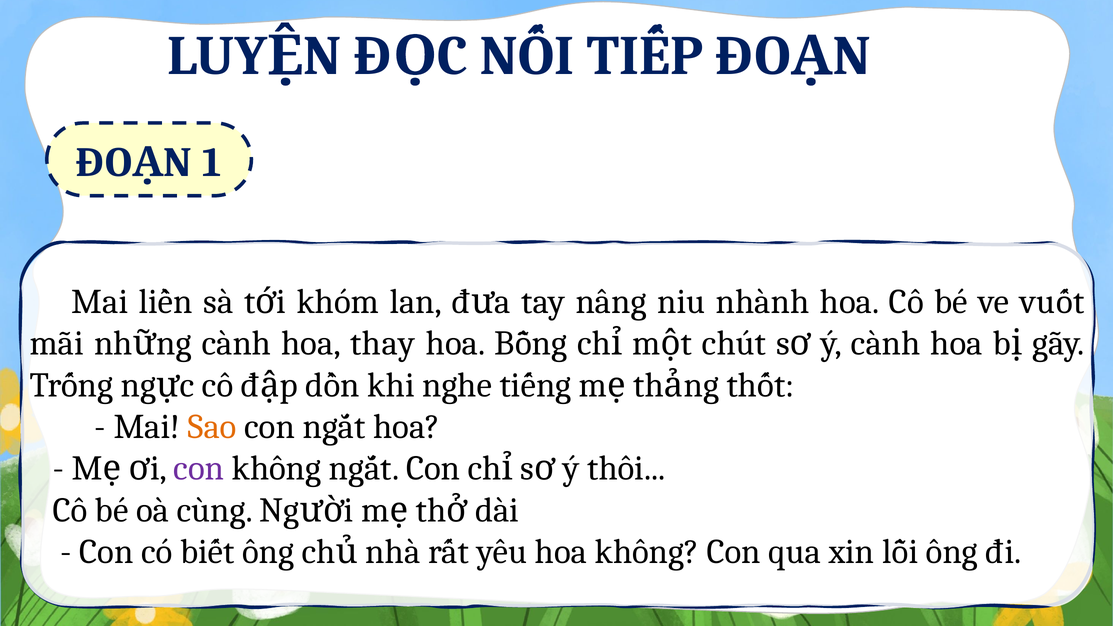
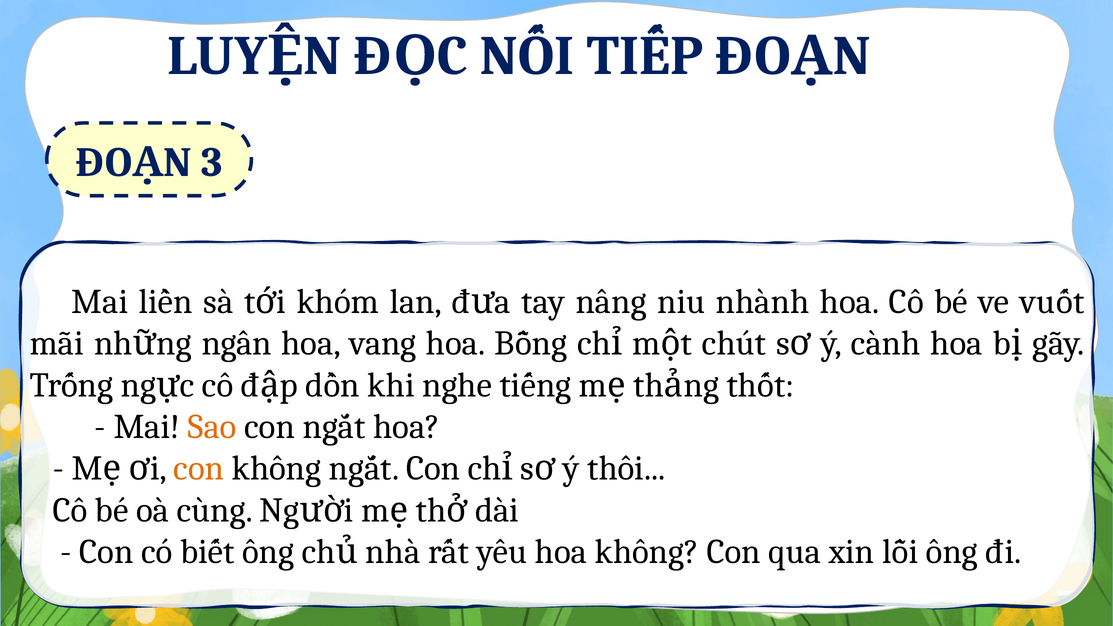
1: 1 -> 3
cành at (236, 343): cành -> ngân
thay: thay -> vang
con at (199, 469) colour: purple -> orange
